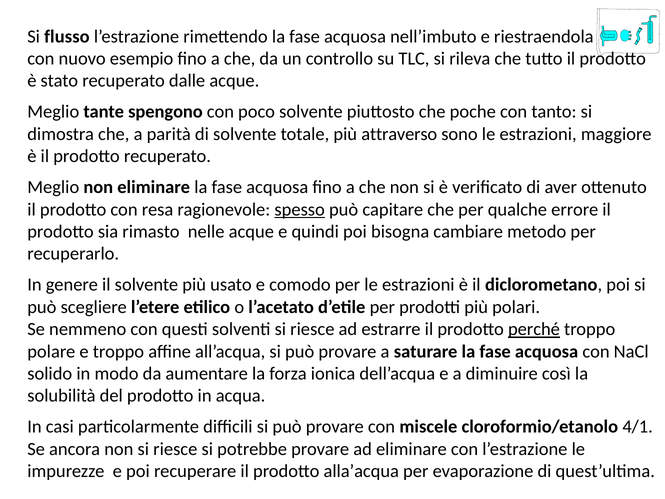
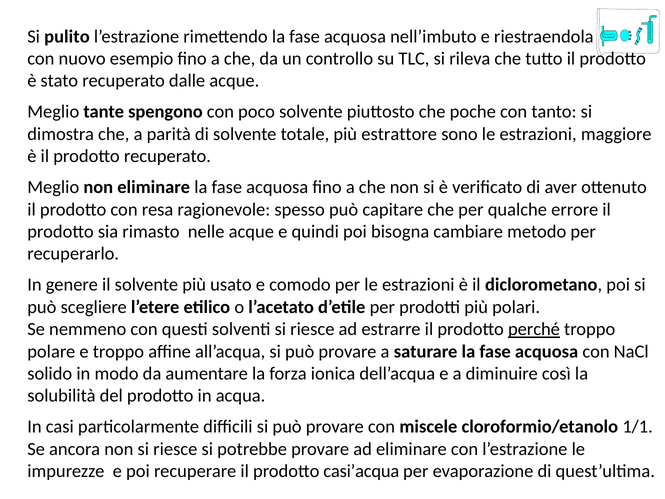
flusso: flusso -> pulito
attraverso: attraverso -> estrattore
spesso underline: present -> none
4/1: 4/1 -> 1/1
alla’acqua: alla’acqua -> casi’acqua
